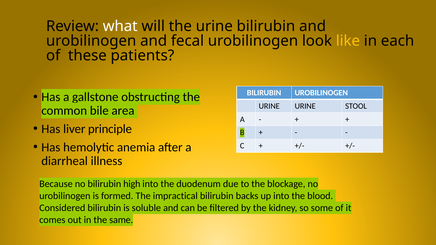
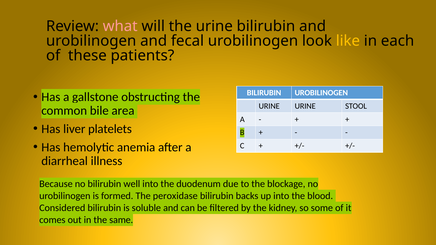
what colour: white -> pink
principle: principle -> platelets
high: high -> well
impractical: impractical -> peroxidase
